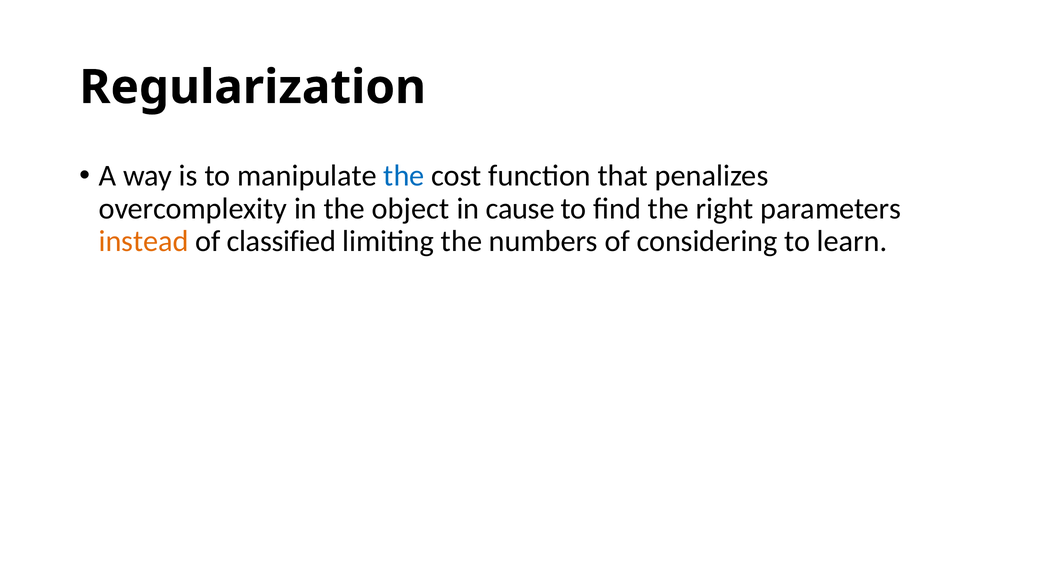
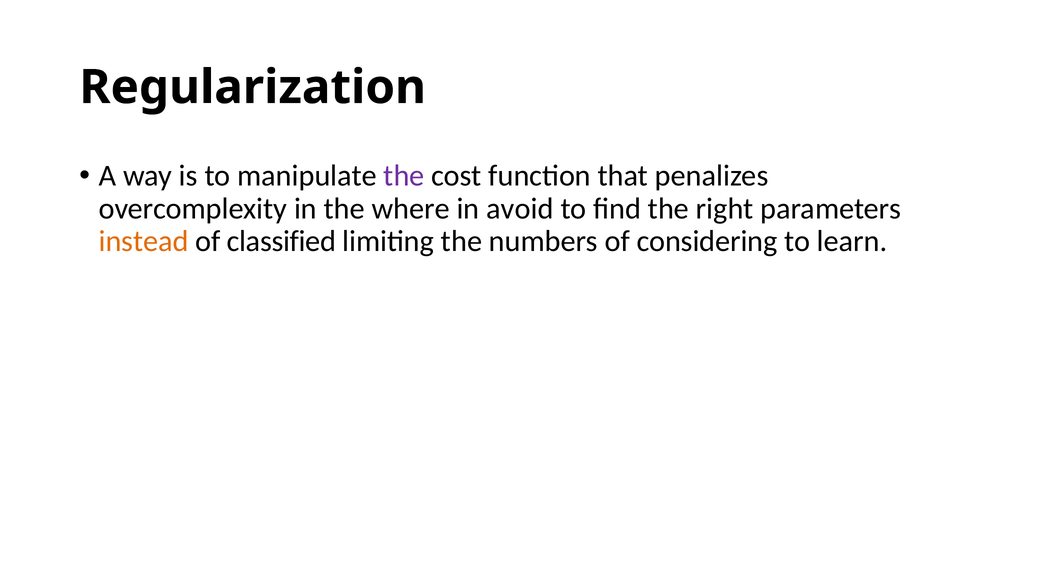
the at (404, 176) colour: blue -> purple
object: object -> where
cause: cause -> avoid
